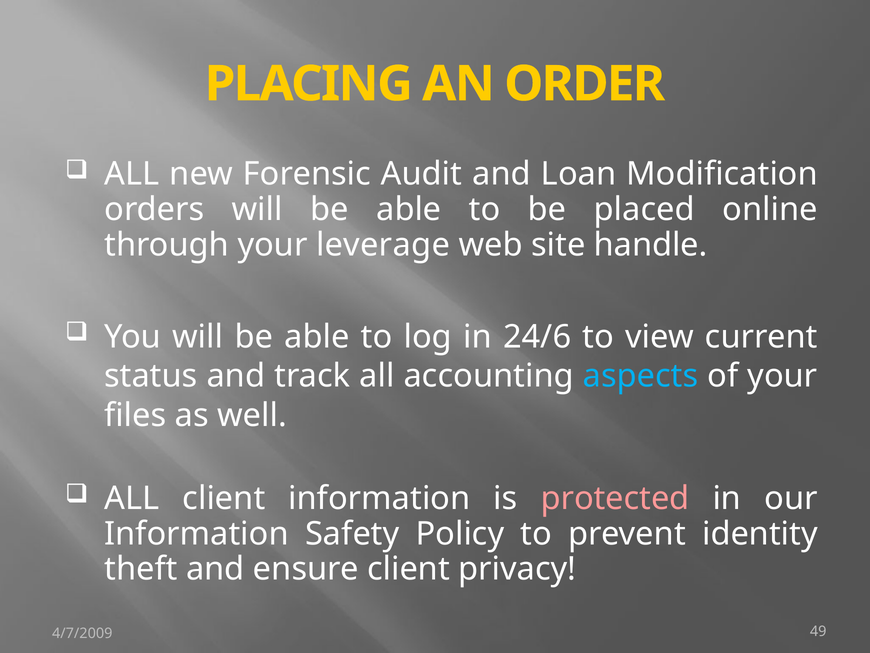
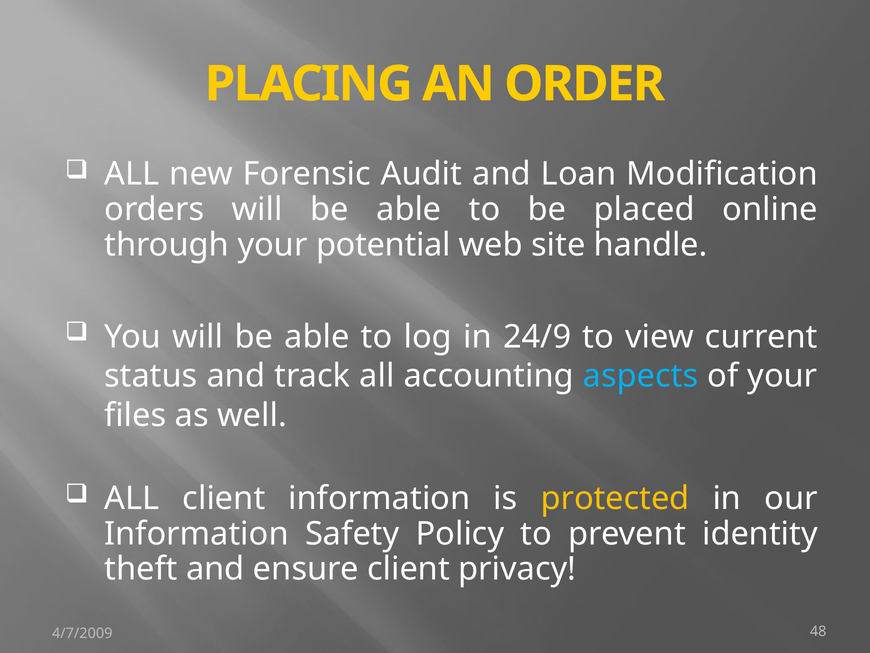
leverage: leverage -> potential
24/6: 24/6 -> 24/9
protected colour: pink -> yellow
49: 49 -> 48
